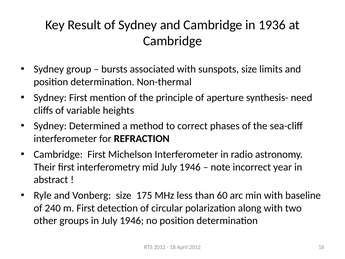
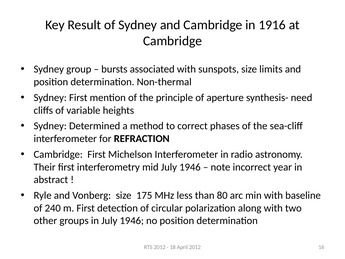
1936: 1936 -> 1916
60: 60 -> 80
